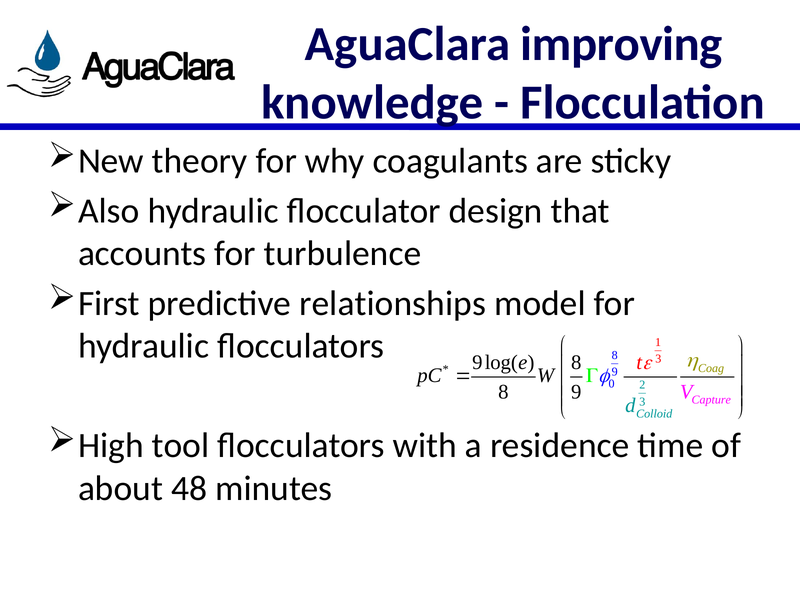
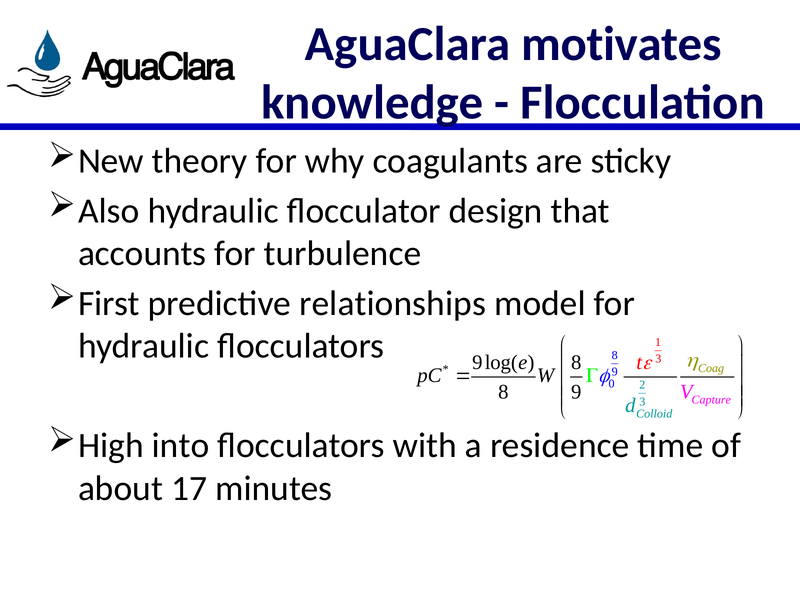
improving: improving -> motivates
tool: tool -> into
48: 48 -> 17
